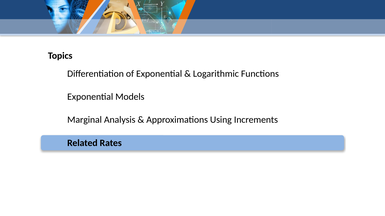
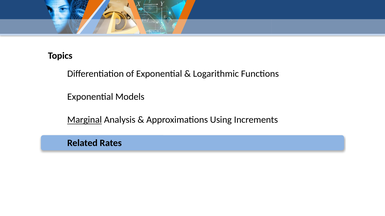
Marginal underline: none -> present
